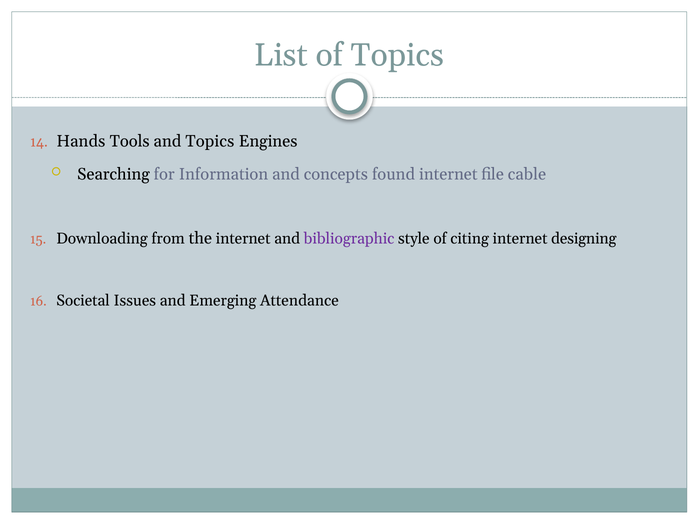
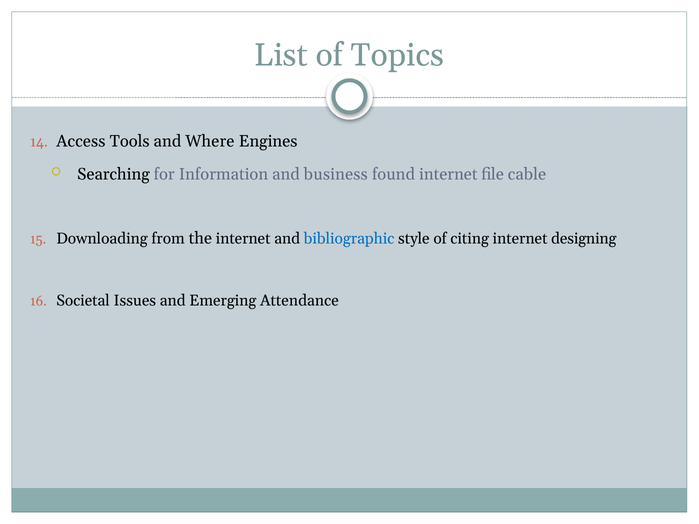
Hands: Hands -> Access
and Topics: Topics -> Where
concepts: concepts -> business
bibliographic colour: purple -> blue
